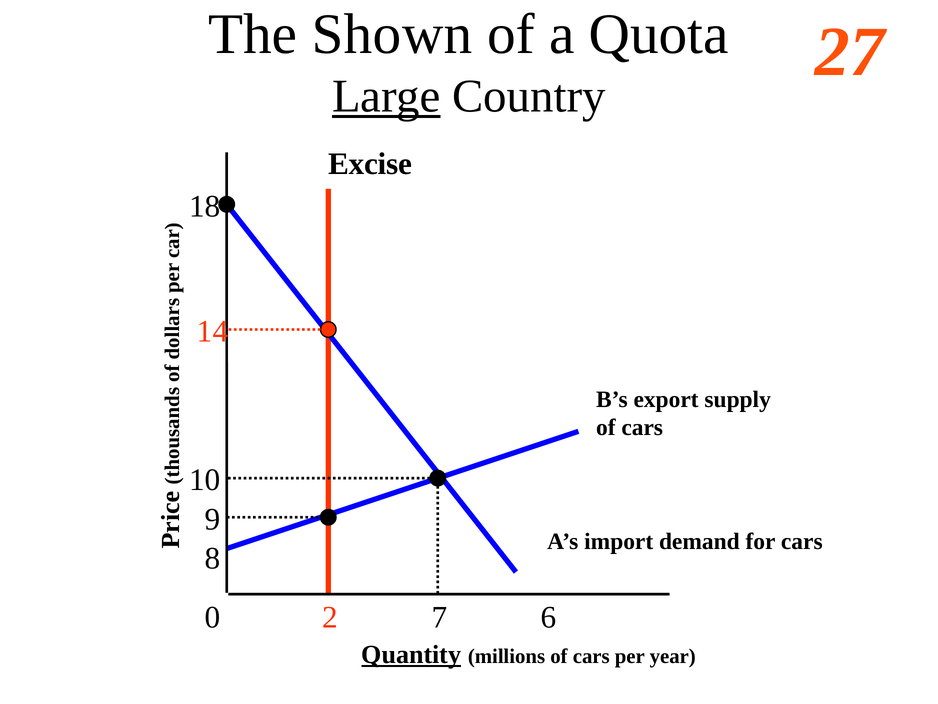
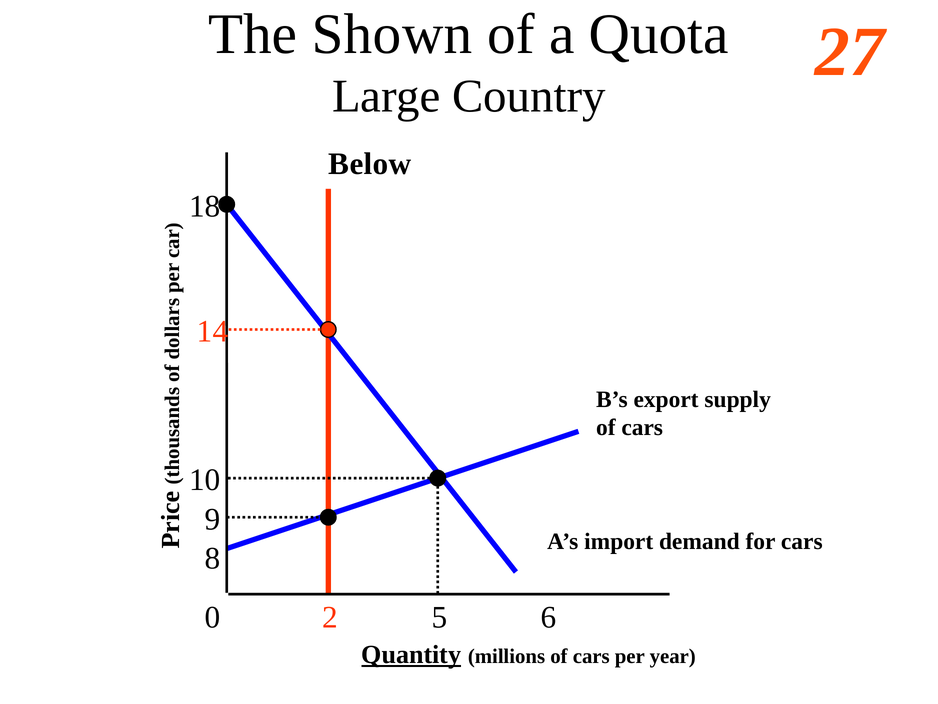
Large underline: present -> none
Excise: Excise -> Below
7: 7 -> 5
